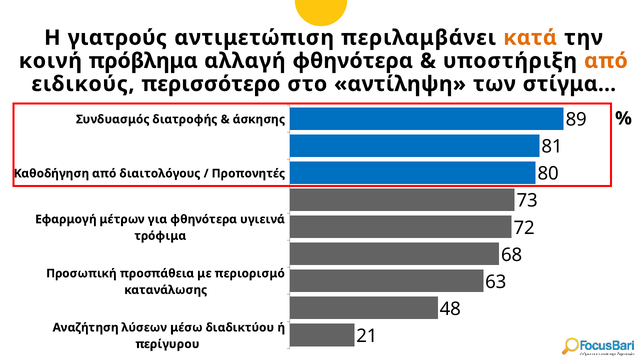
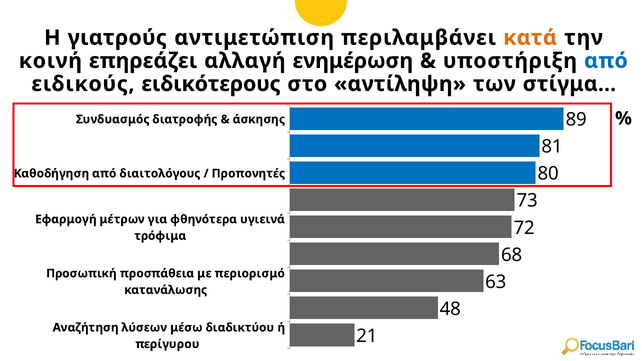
πρόβλημα: πρόβλημα -> επηρεάζει
αλλαγή φθηνότερα: φθηνότερα -> ενημέρωση
από at (606, 61) colour: orange -> blue
περισσότερο: περισσότερο -> ειδικότερους
